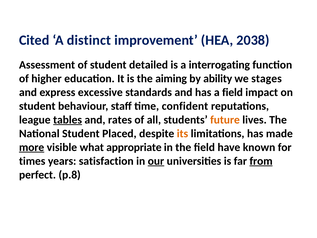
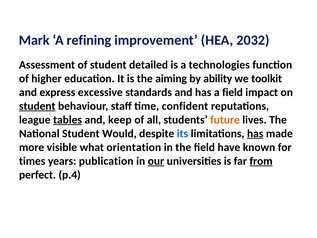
Cited: Cited -> Mark
distinct: distinct -> refining
2038: 2038 -> 2032
interrogating: interrogating -> technologies
stages: stages -> toolkit
student at (37, 106) underline: none -> present
rates: rates -> keep
Placed: Placed -> Would
its colour: orange -> blue
has at (255, 133) underline: none -> present
more underline: present -> none
appropriate: appropriate -> orientation
satisfaction: satisfaction -> publication
p.8: p.8 -> p.4
